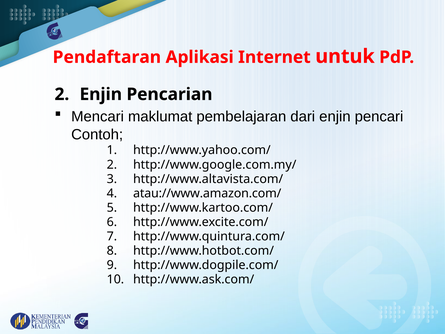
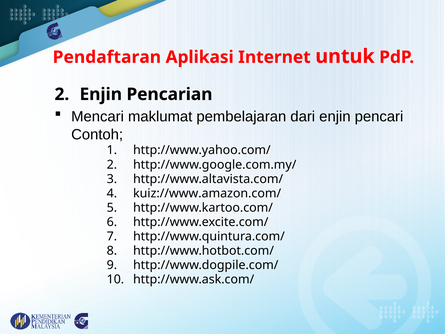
atau://www.amazon.com/: atau://www.amazon.com/ -> kuiz://www.amazon.com/
